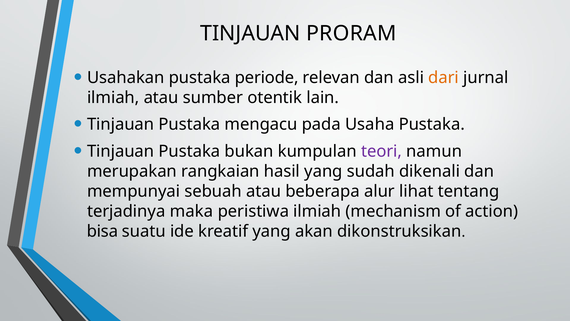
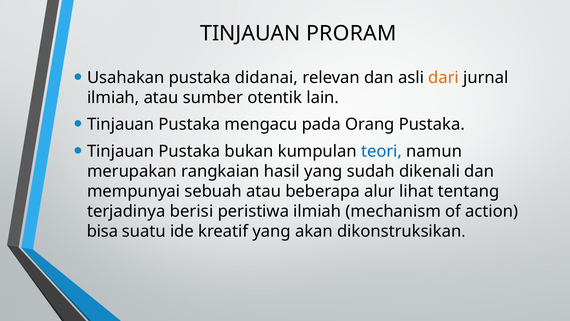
periode: periode -> didanai
Usaha: Usaha -> Orang
teori colour: purple -> blue
maka: maka -> berisi
